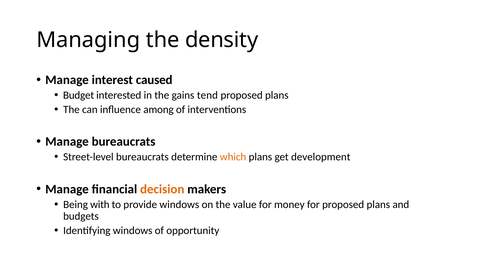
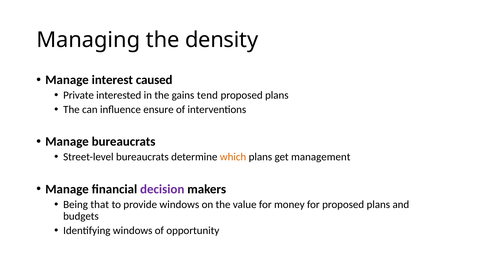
Budget: Budget -> Private
among: among -> ensure
development: development -> management
decision colour: orange -> purple
with: with -> that
